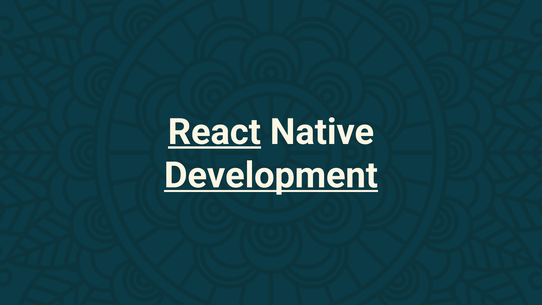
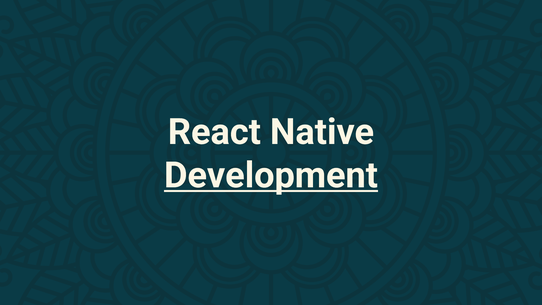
React underline: present -> none
